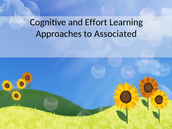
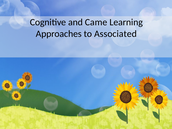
Effort: Effort -> Came
